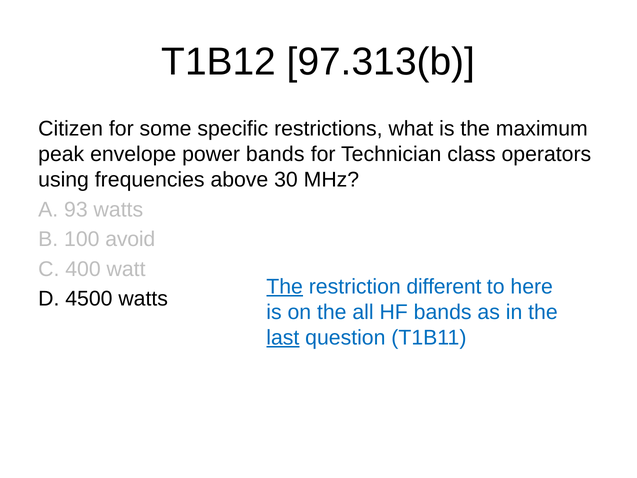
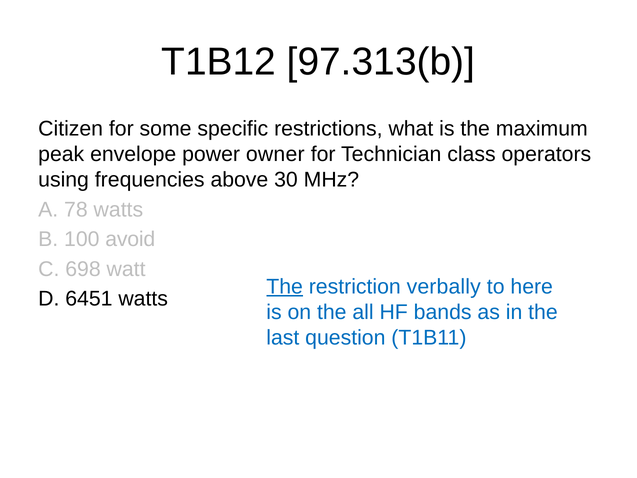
power bands: bands -> owner
93: 93 -> 78
400: 400 -> 698
different: different -> verbally
4500: 4500 -> 6451
last underline: present -> none
